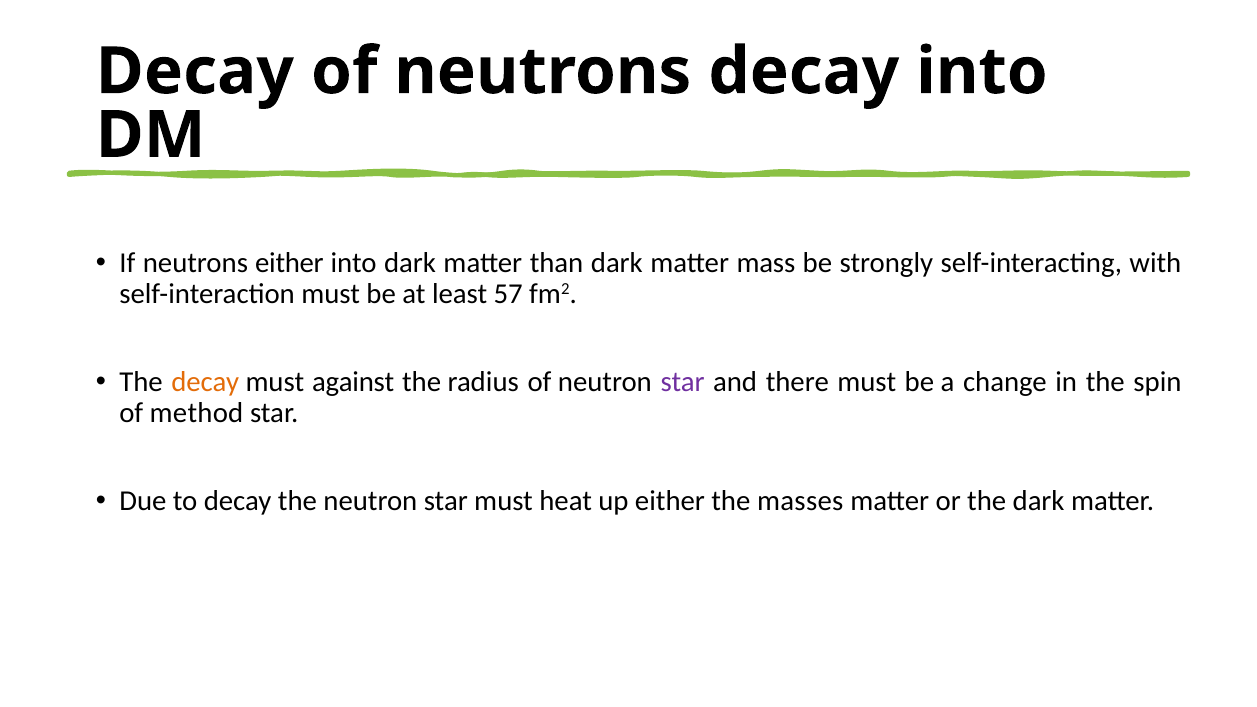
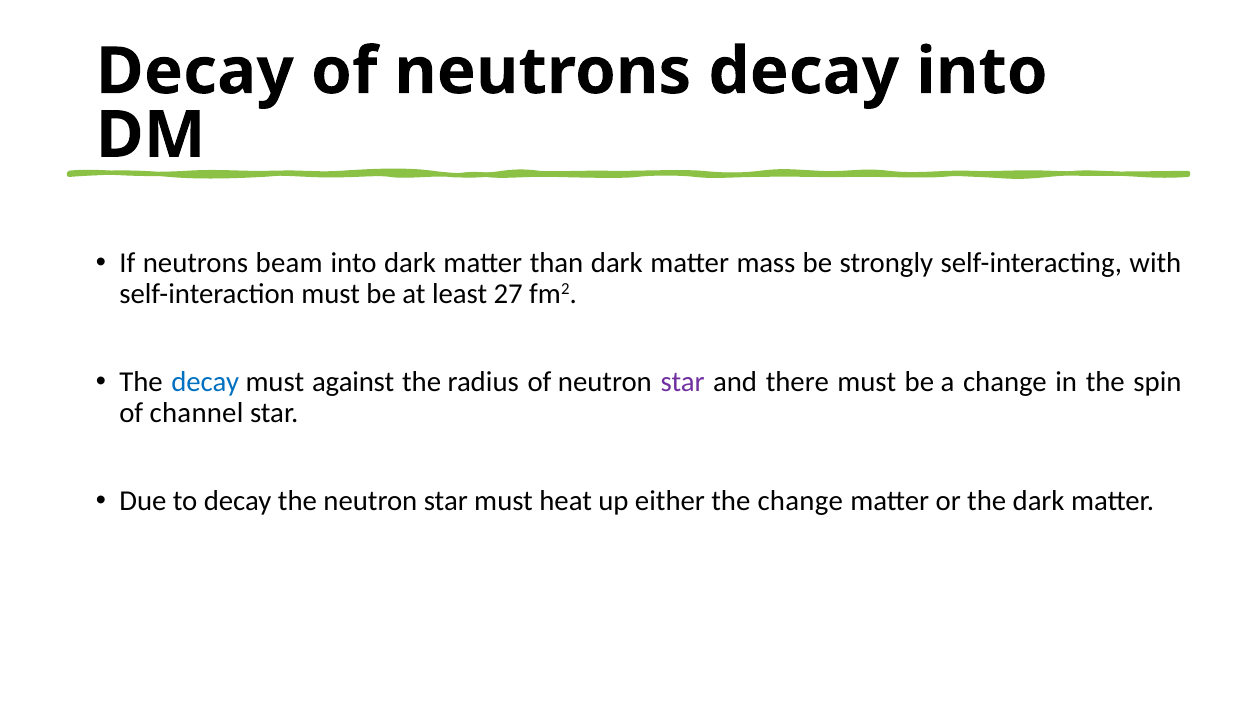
neutrons either: either -> beam
57: 57 -> 27
decay at (205, 382) colour: orange -> blue
method: method -> channel
the masses: masses -> change
